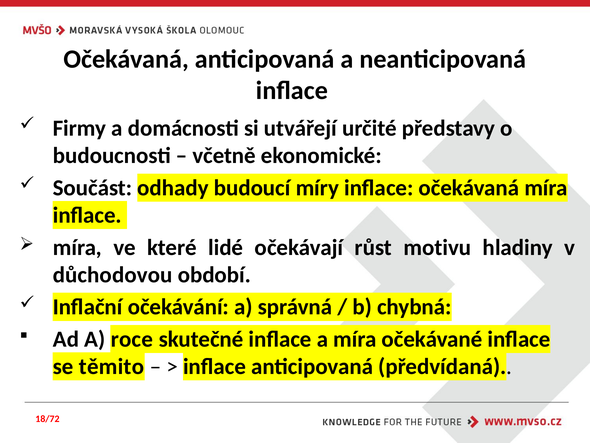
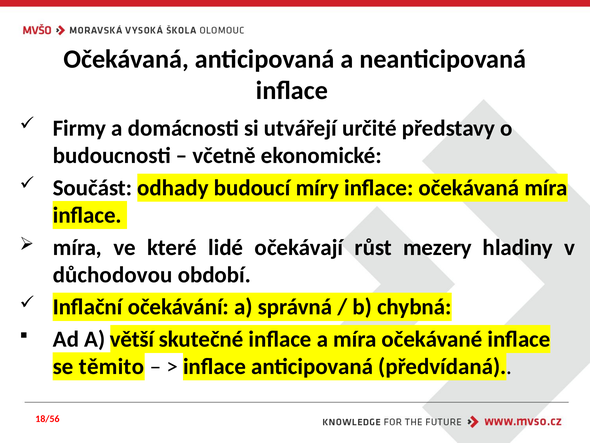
motivu: motivu -> mezery
roce: roce -> větší
18/72: 18/72 -> 18/56
